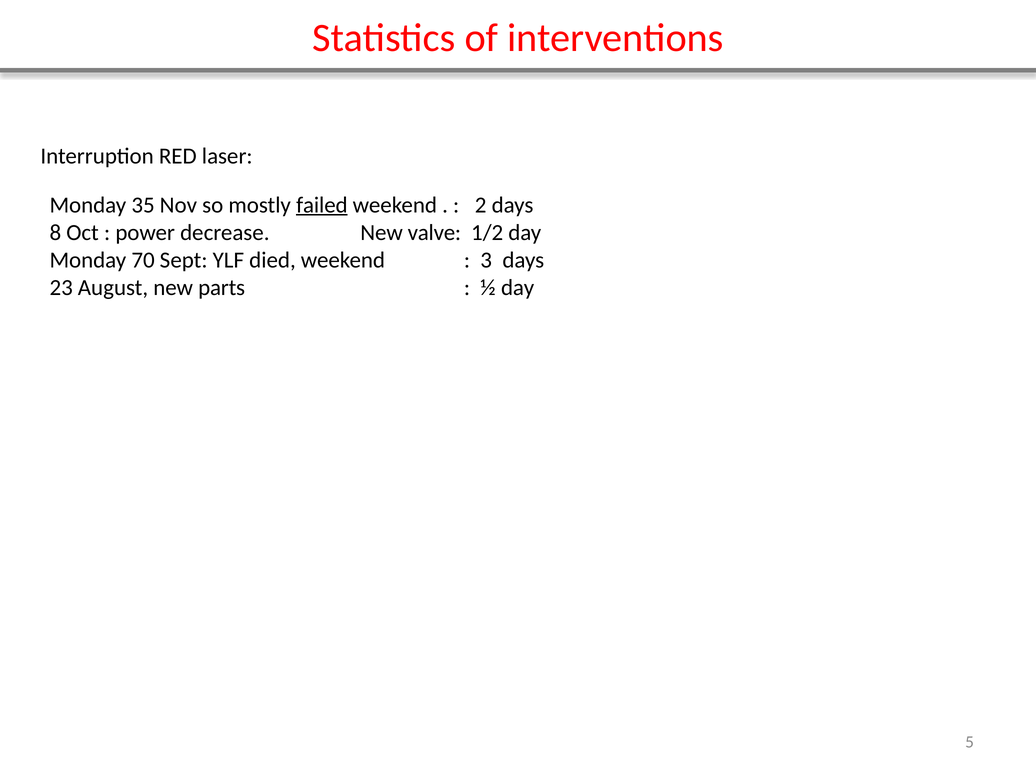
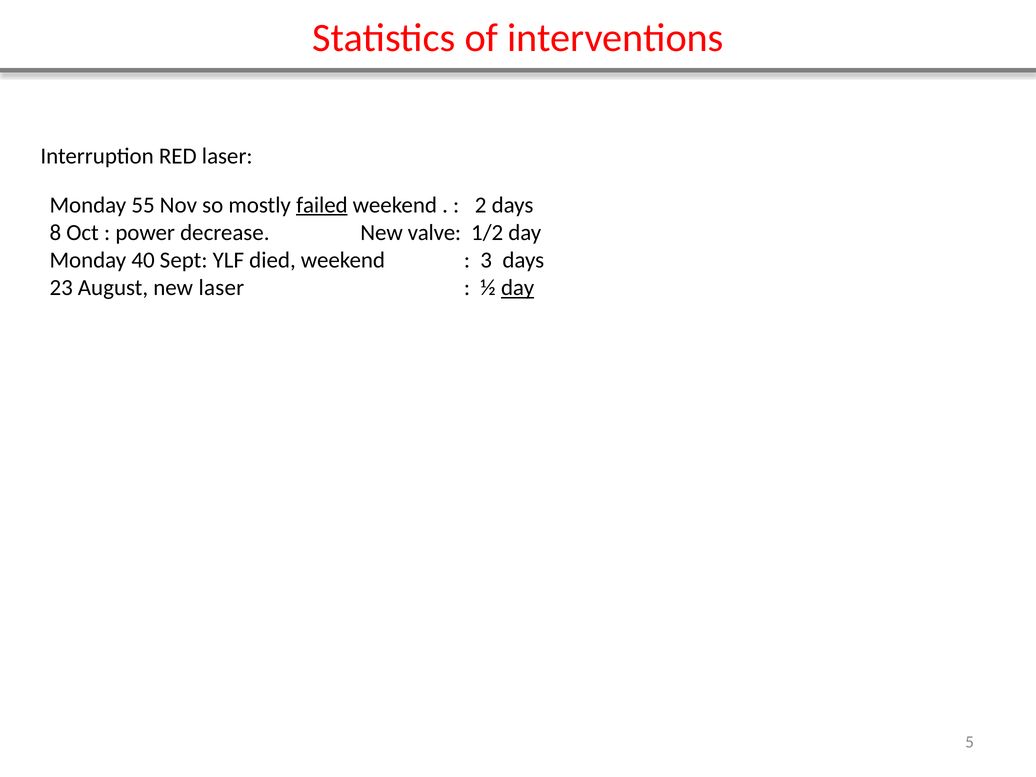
35: 35 -> 55
70: 70 -> 40
new parts: parts -> laser
day at (518, 288) underline: none -> present
